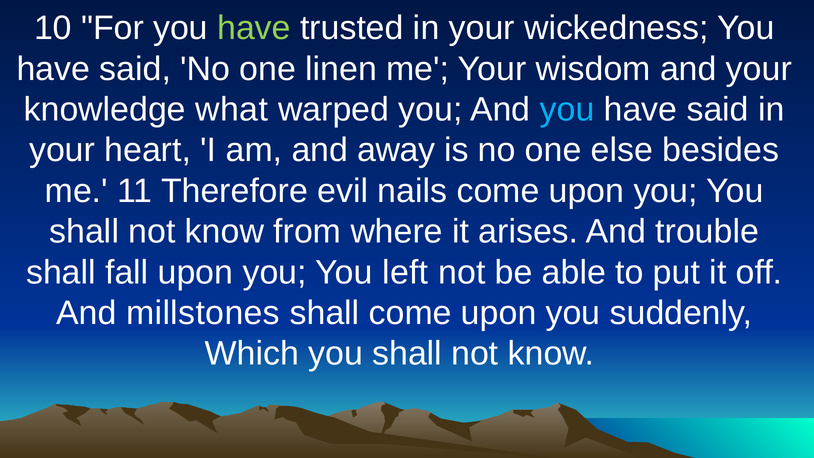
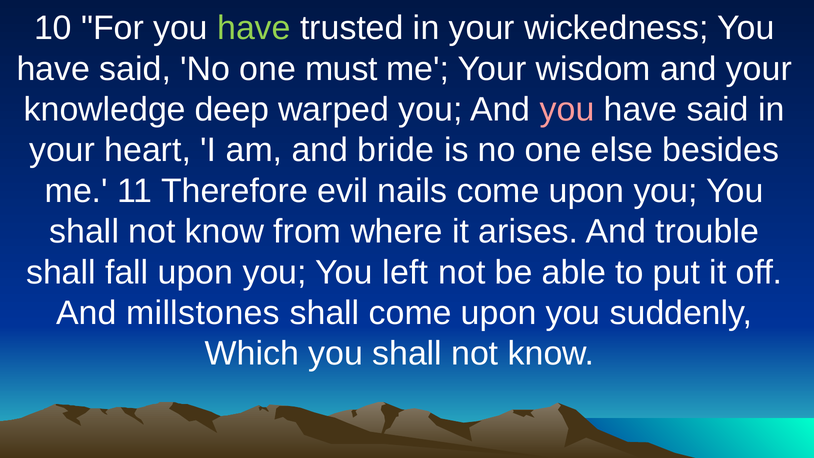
linen: linen -> must
what: what -> deep
you at (567, 110) colour: light blue -> pink
away: away -> bride
